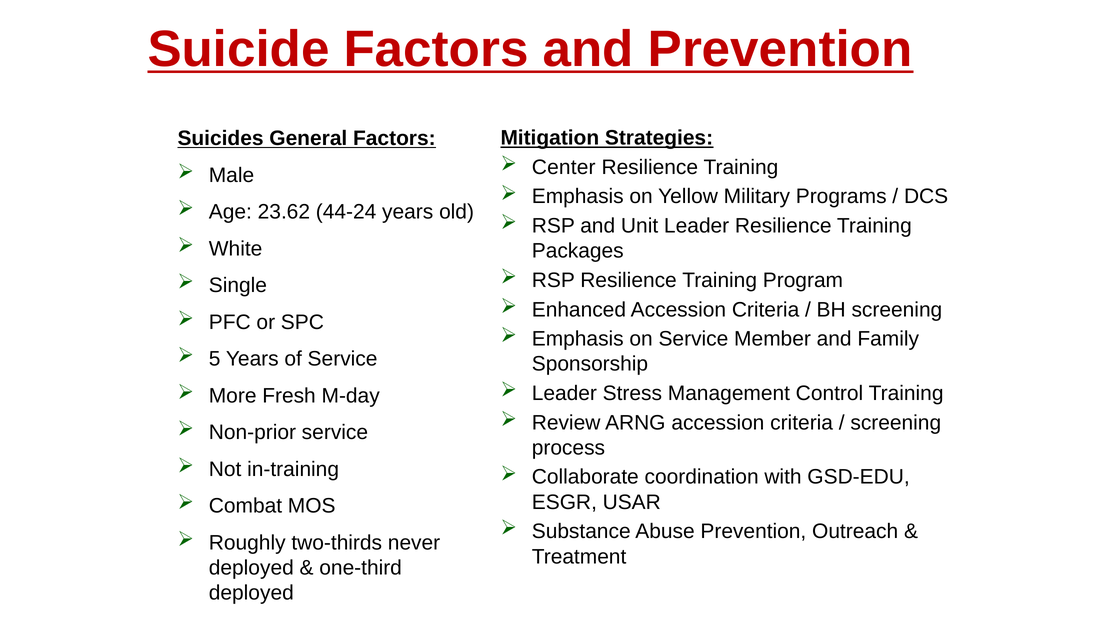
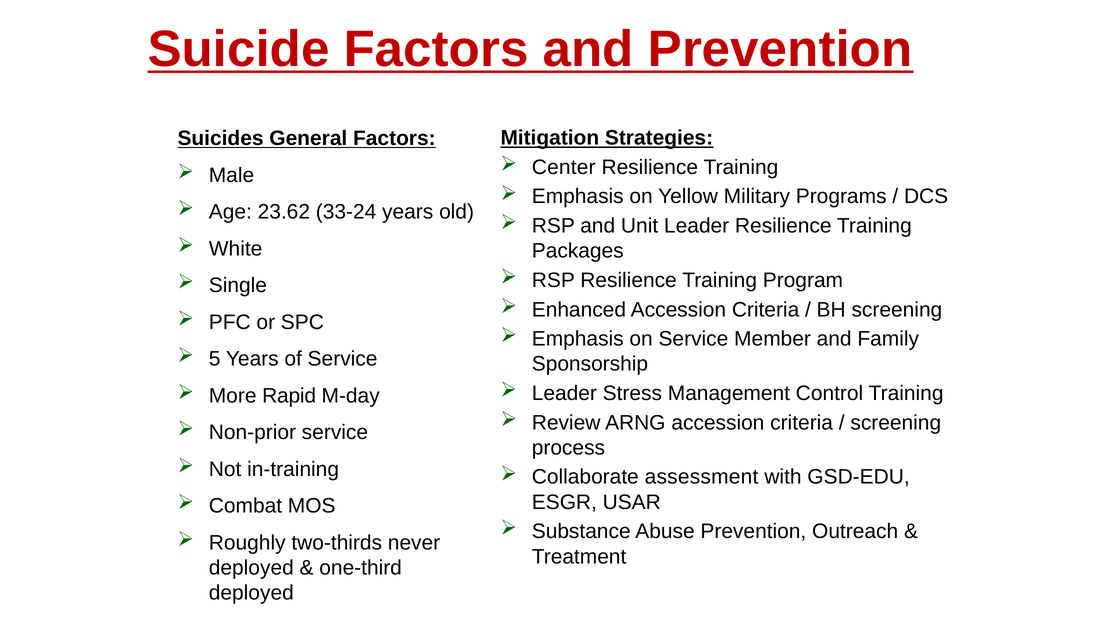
44-24: 44-24 -> 33-24
Fresh: Fresh -> Rapid
coordination: coordination -> assessment
